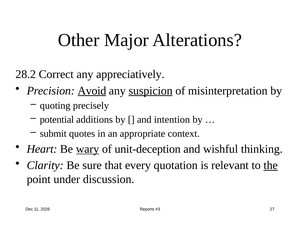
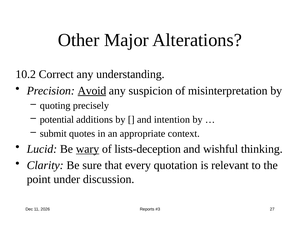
28.2: 28.2 -> 10.2
appreciatively: appreciatively -> understanding
suspicion underline: present -> none
Heart: Heart -> Lucid
unit-deception: unit-deception -> lists-deception
the underline: present -> none
